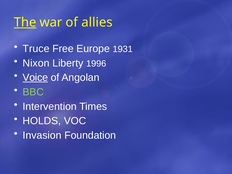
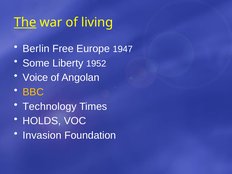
allies: allies -> living
Truce: Truce -> Berlin
1931: 1931 -> 1947
Nixon: Nixon -> Some
1996: 1996 -> 1952
Voice underline: present -> none
BBC colour: light green -> yellow
Intervention: Intervention -> Technology
